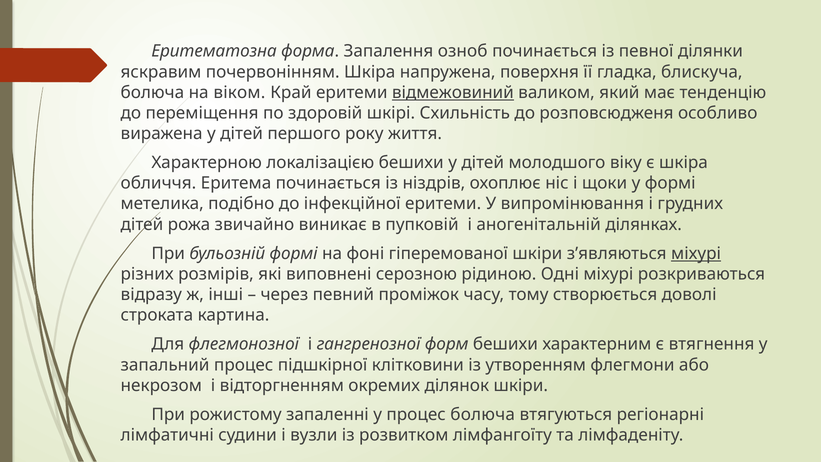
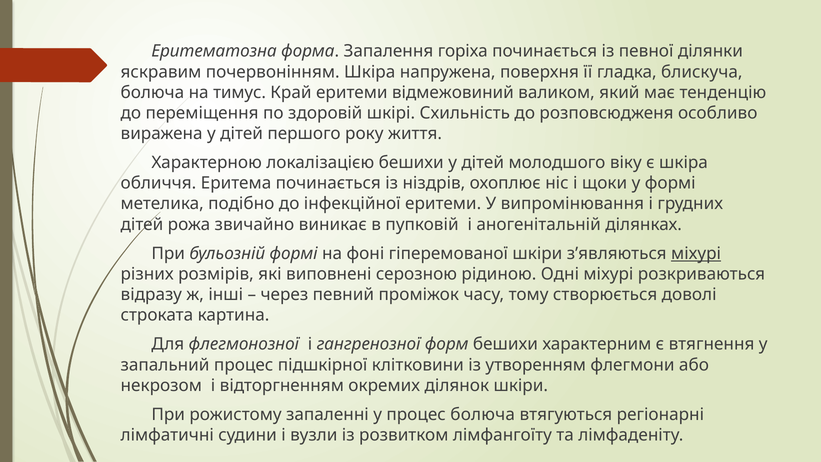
озноб: озноб -> горіха
віком: віком -> тимус
відмежовиний underline: present -> none
